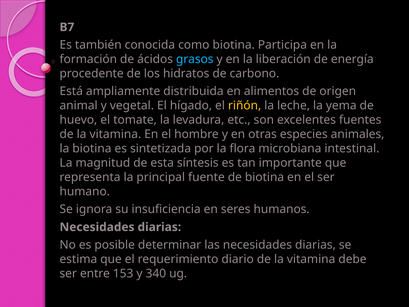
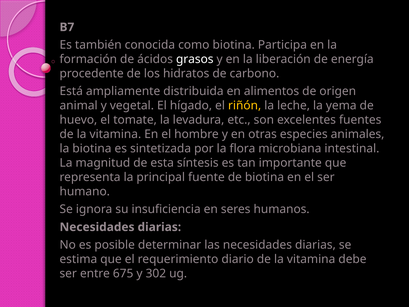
grasos colour: light blue -> white
153: 153 -> 675
340: 340 -> 302
